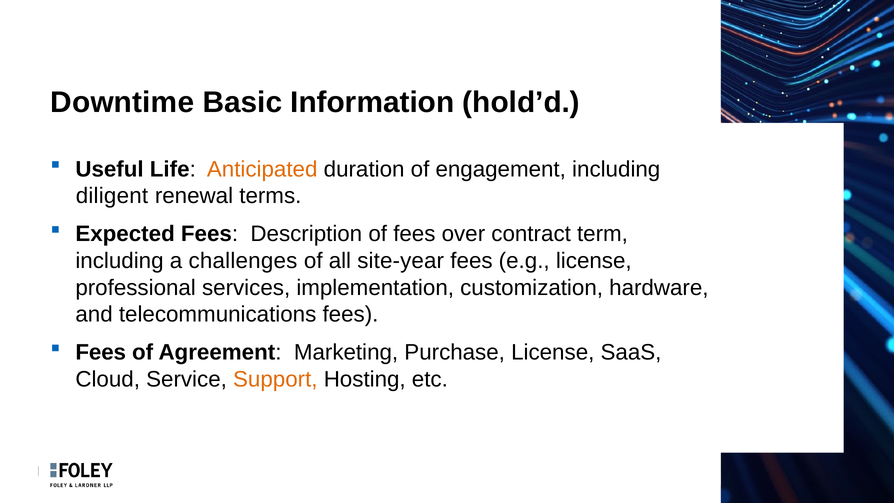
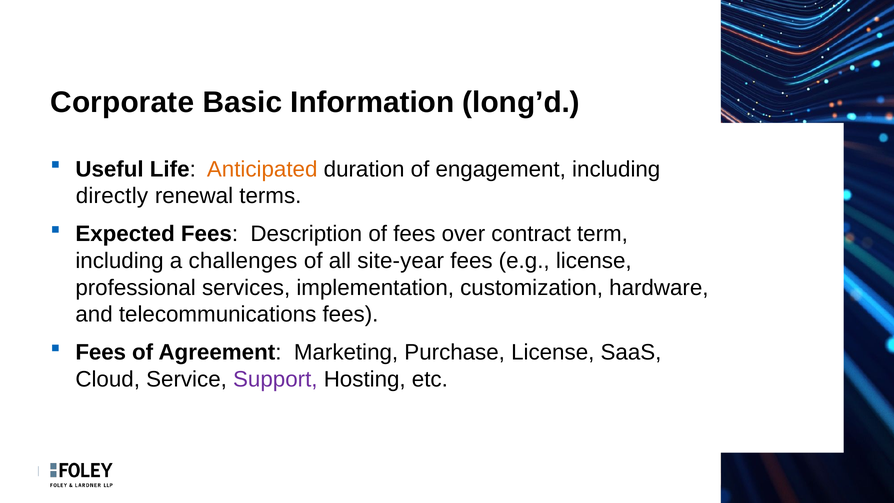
Downtime: Downtime -> Corporate
hold’d: hold’d -> long’d
diligent: diligent -> directly
Support colour: orange -> purple
